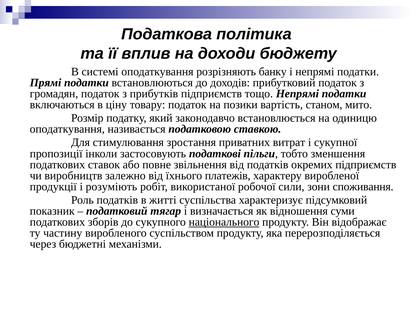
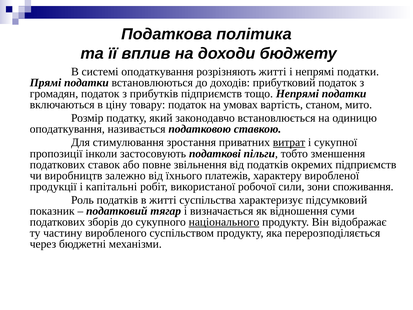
розрізняють банку: банку -> житті
позики: позики -> умовах
витрат underline: none -> present
розуміють: розуміють -> капітальні
